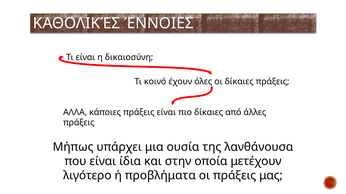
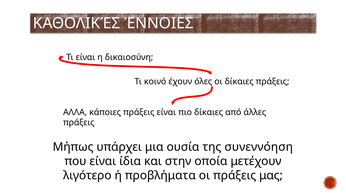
λανθάνουσα: λανθάνουσα -> συνεννόηση
